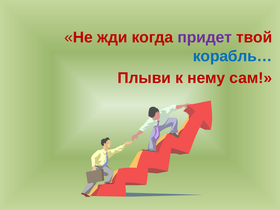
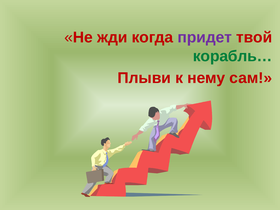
корабль… colour: blue -> green
